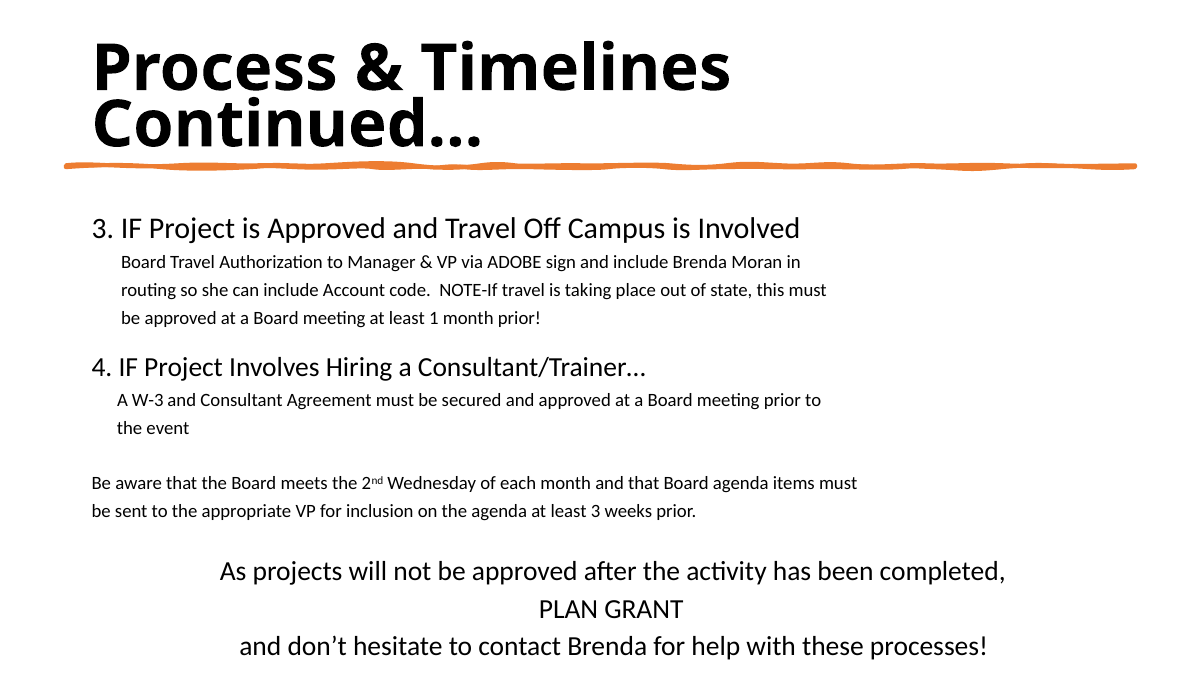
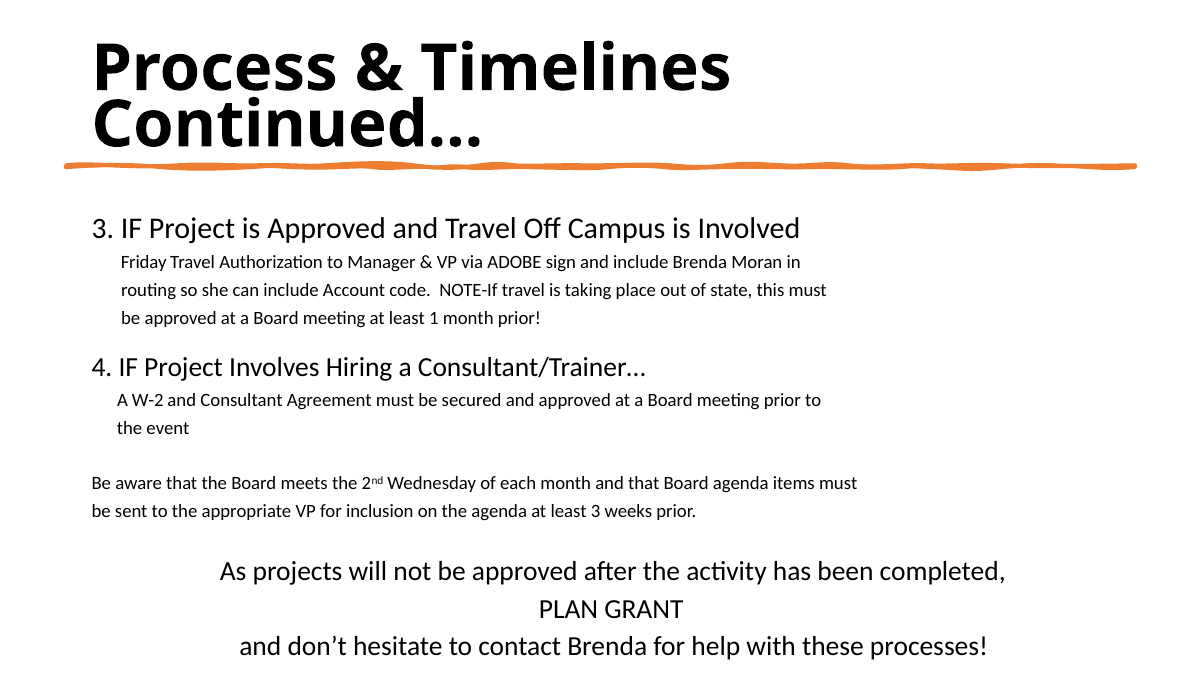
Board at (144, 263): Board -> Friday
W-3: W-3 -> W-2
